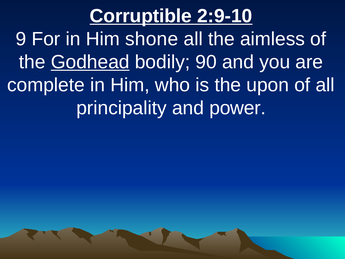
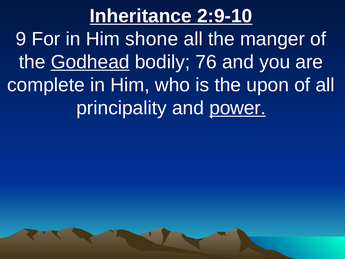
Corruptible: Corruptible -> Inheritance
aimless: aimless -> manger
90: 90 -> 76
power underline: none -> present
